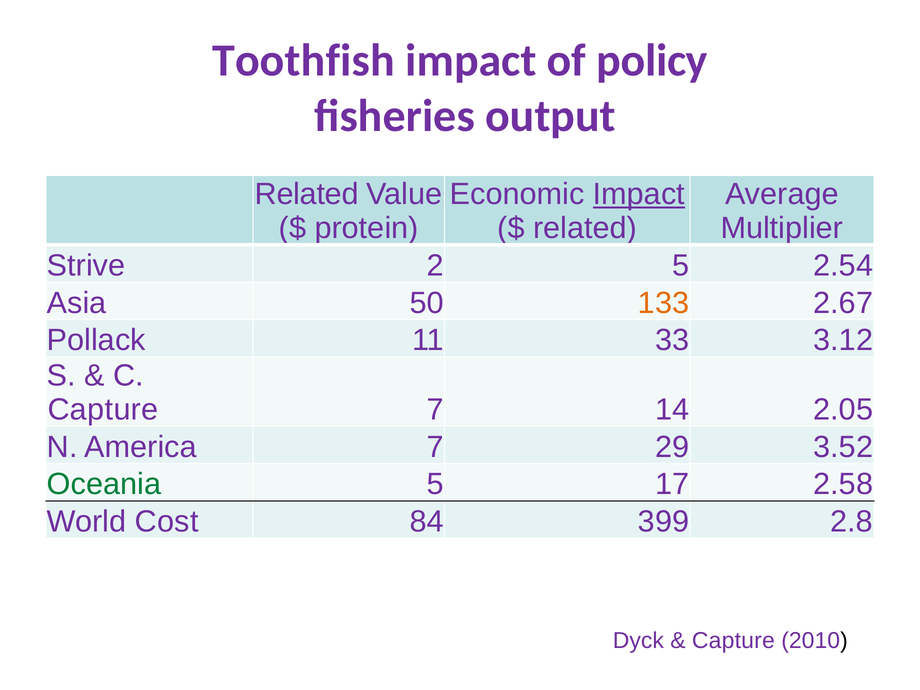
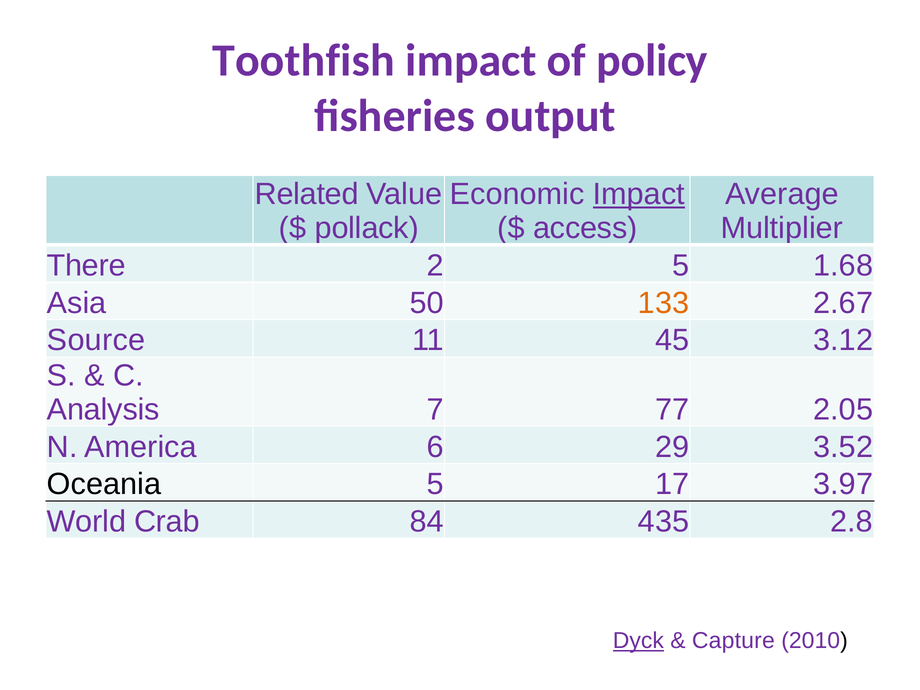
protein: protein -> pollack
related at (585, 228): related -> access
Strive: Strive -> There
2.54: 2.54 -> 1.68
Pollack: Pollack -> Source
33: 33 -> 45
Capture at (103, 410): Capture -> Analysis
14: 14 -> 77
America 7: 7 -> 6
Oceania colour: green -> black
2.58: 2.58 -> 3.97
Cost: Cost -> Crab
399: 399 -> 435
Dyck underline: none -> present
